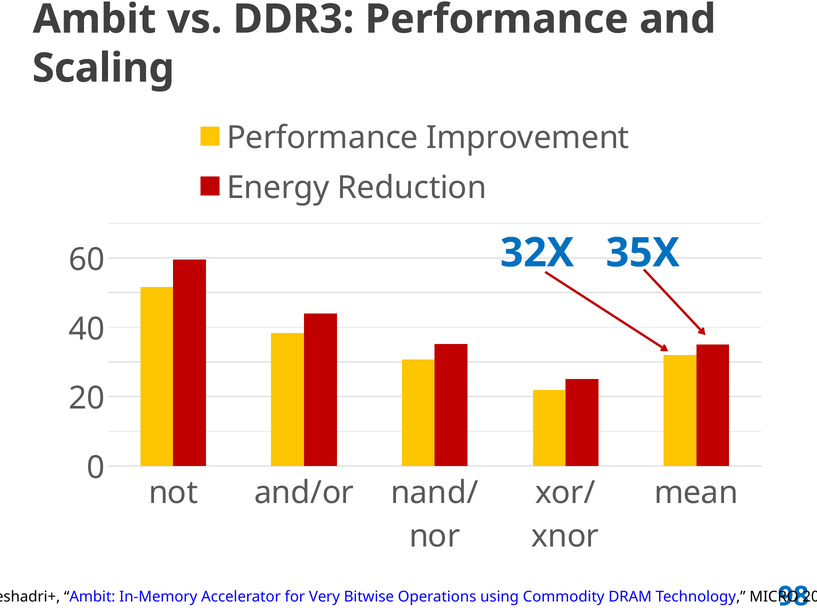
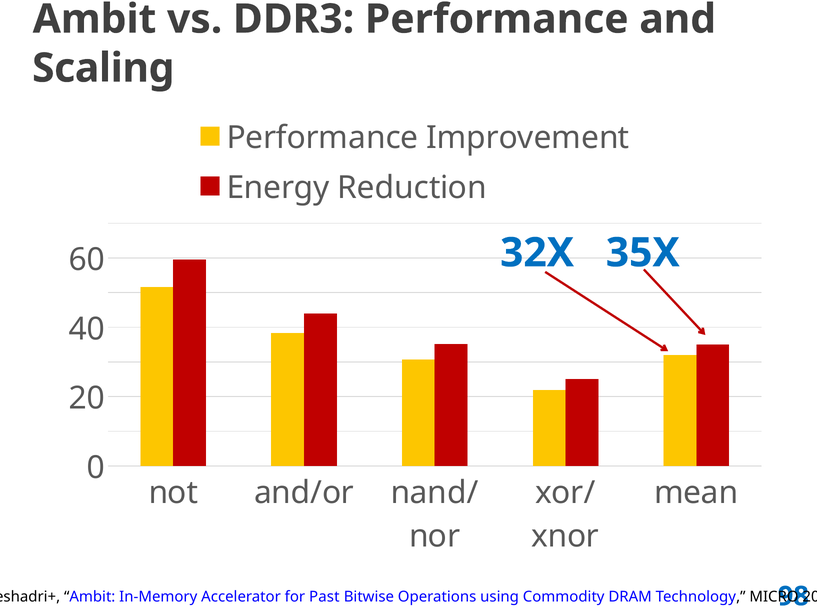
Very: Very -> Past
